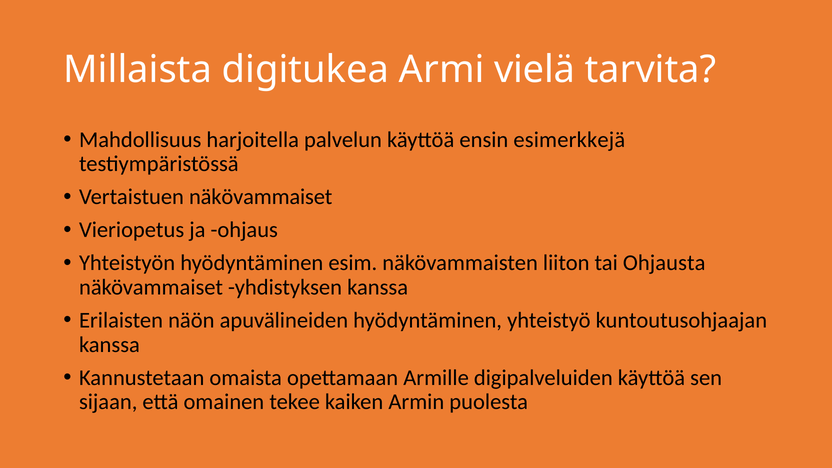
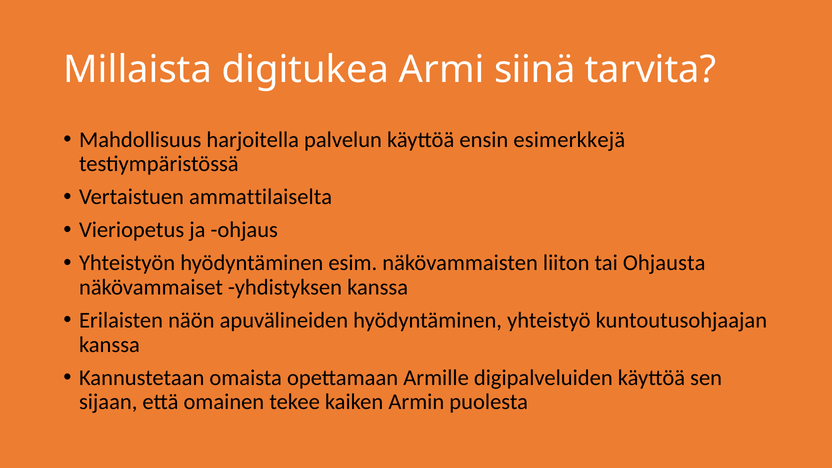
vielä: vielä -> siinä
Vertaistuen näkövammaiset: näkövammaiset -> ammattilaiselta
